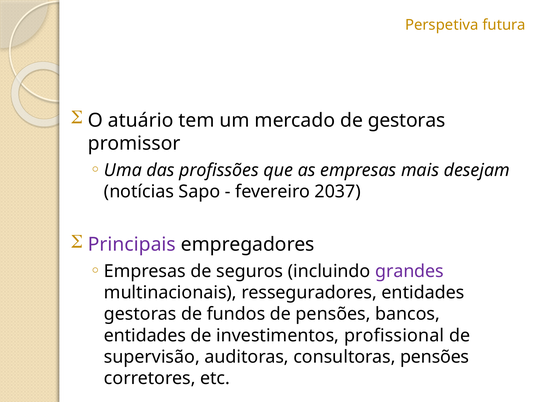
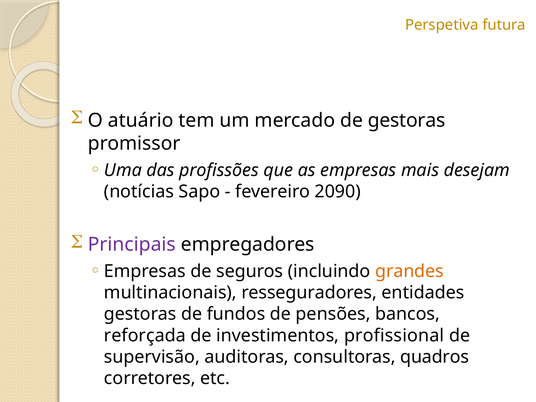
2037: 2037 -> 2090
grandes colour: purple -> orange
entidades at (145, 335): entidades -> reforçada
consultoras pensões: pensões -> quadros
